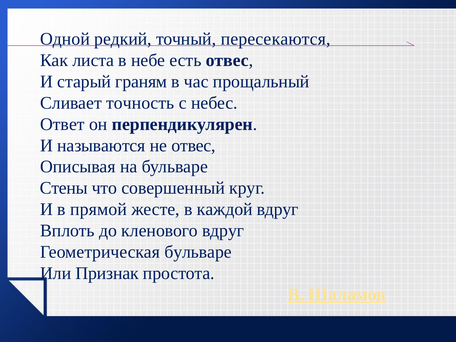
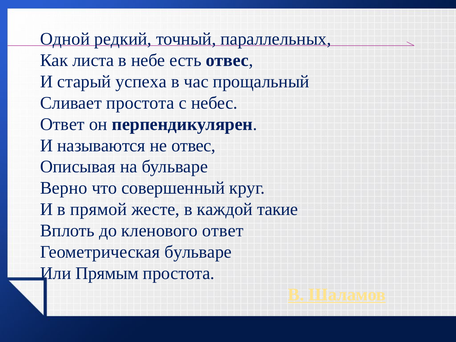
пересекаются: пересекаются -> параллельных
граням: граням -> успеха
Сливает точность: точность -> простота
Стены: Стены -> Верно
каждой вдруг: вдруг -> такие
кленового вдруг: вдруг -> ответ
Признак: Признак -> Прямым
